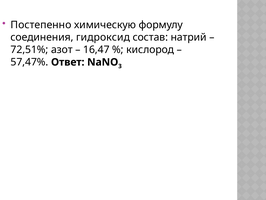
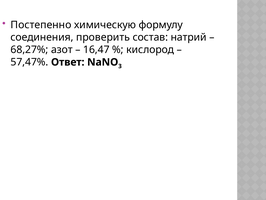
гидроксид: гидроксид -> проверить
72,51%: 72,51% -> 68,27%
